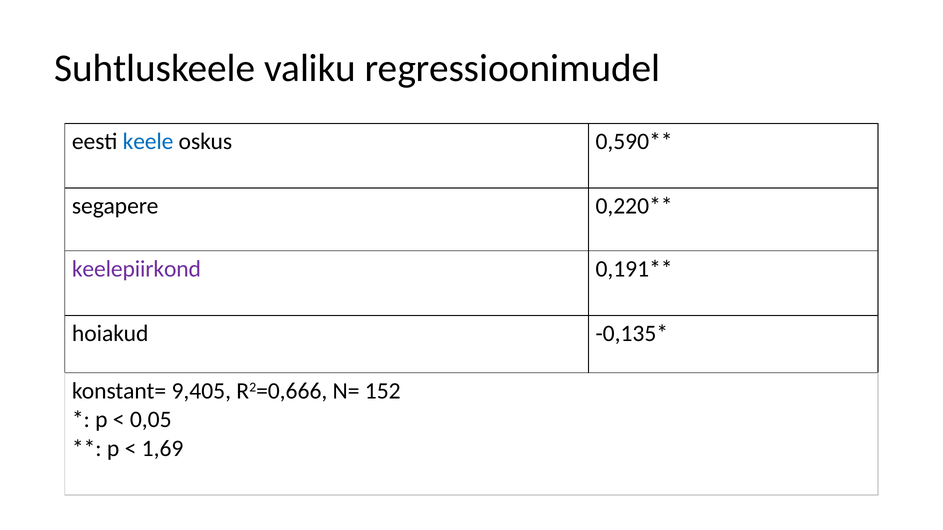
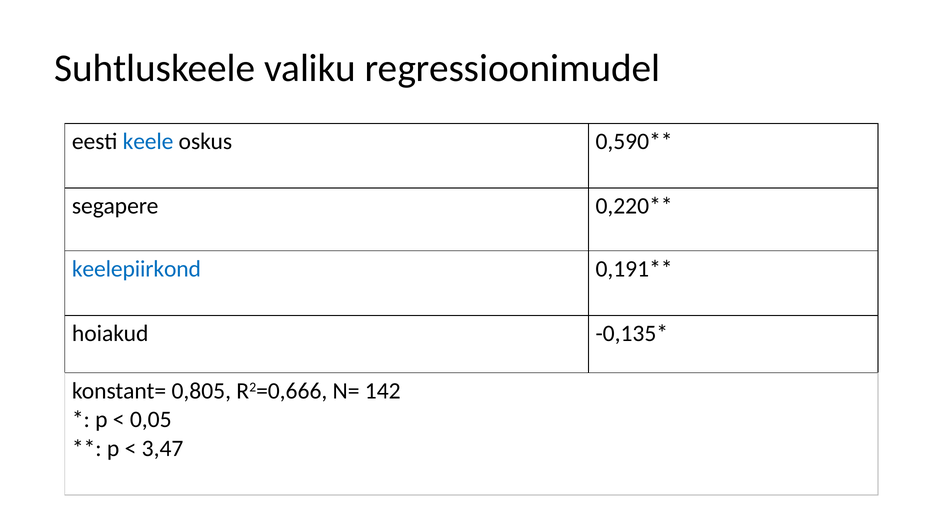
keelepiirkond colour: purple -> blue
9,405: 9,405 -> 0,805
152: 152 -> 142
1,69: 1,69 -> 3,47
